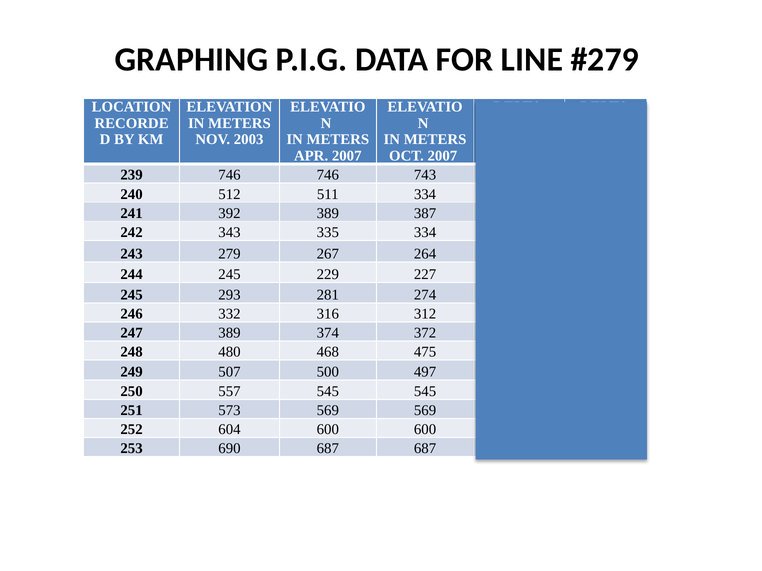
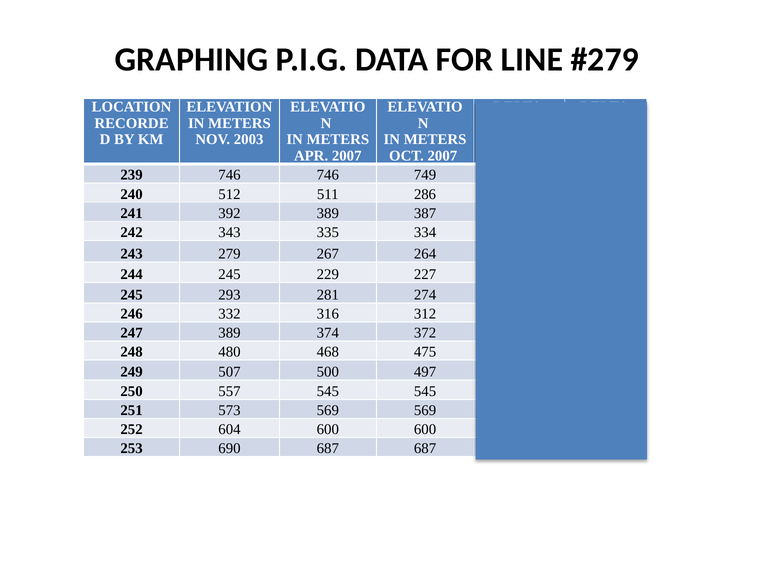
743: 743 -> 749
511 334: 334 -> 286
